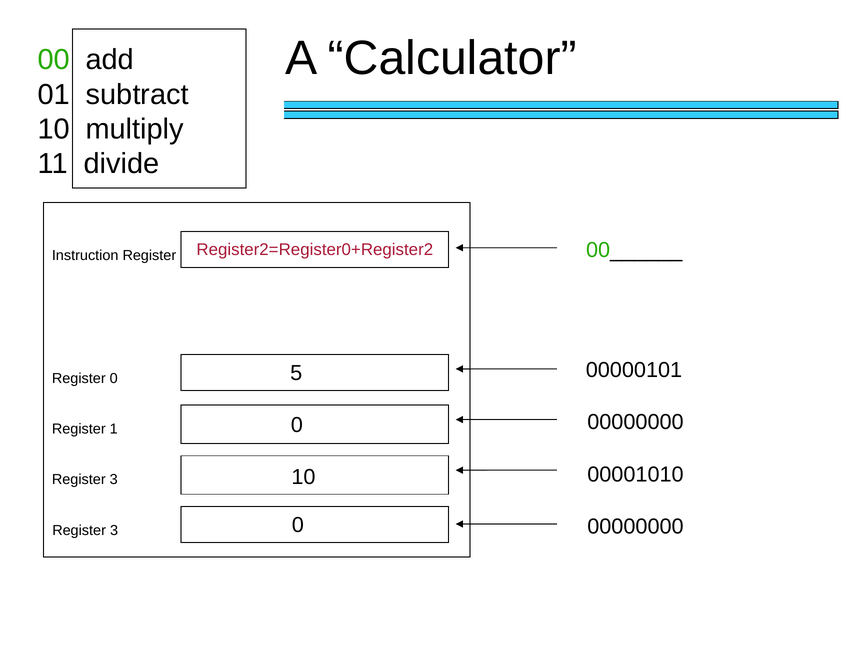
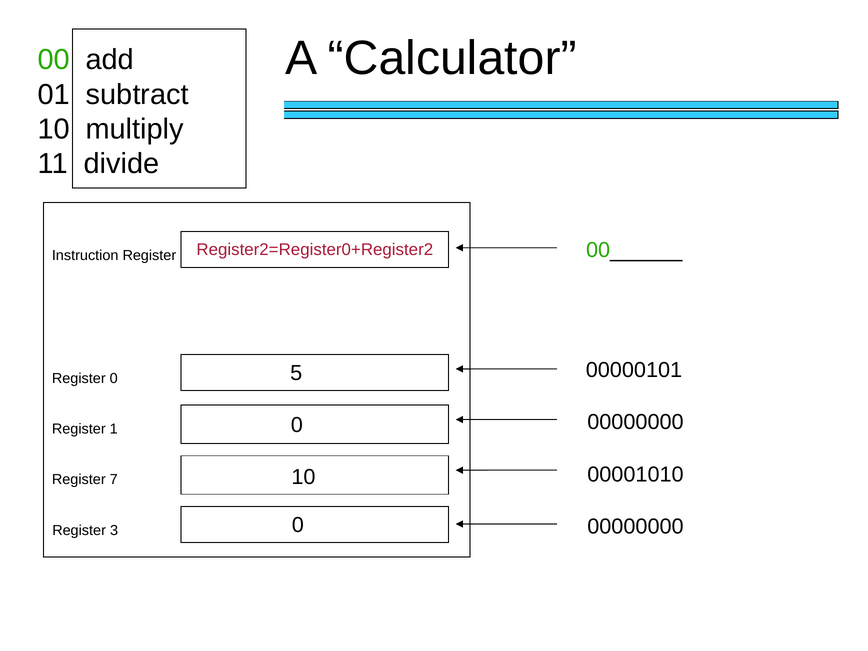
3 at (114, 480): 3 -> 7
